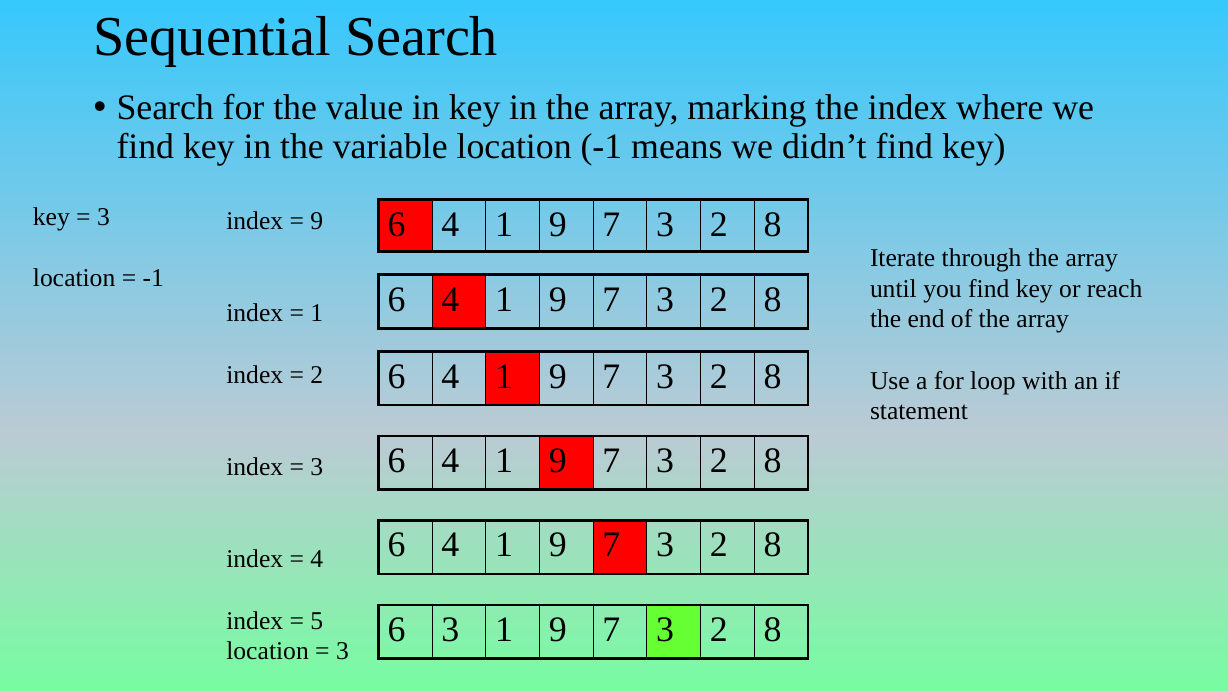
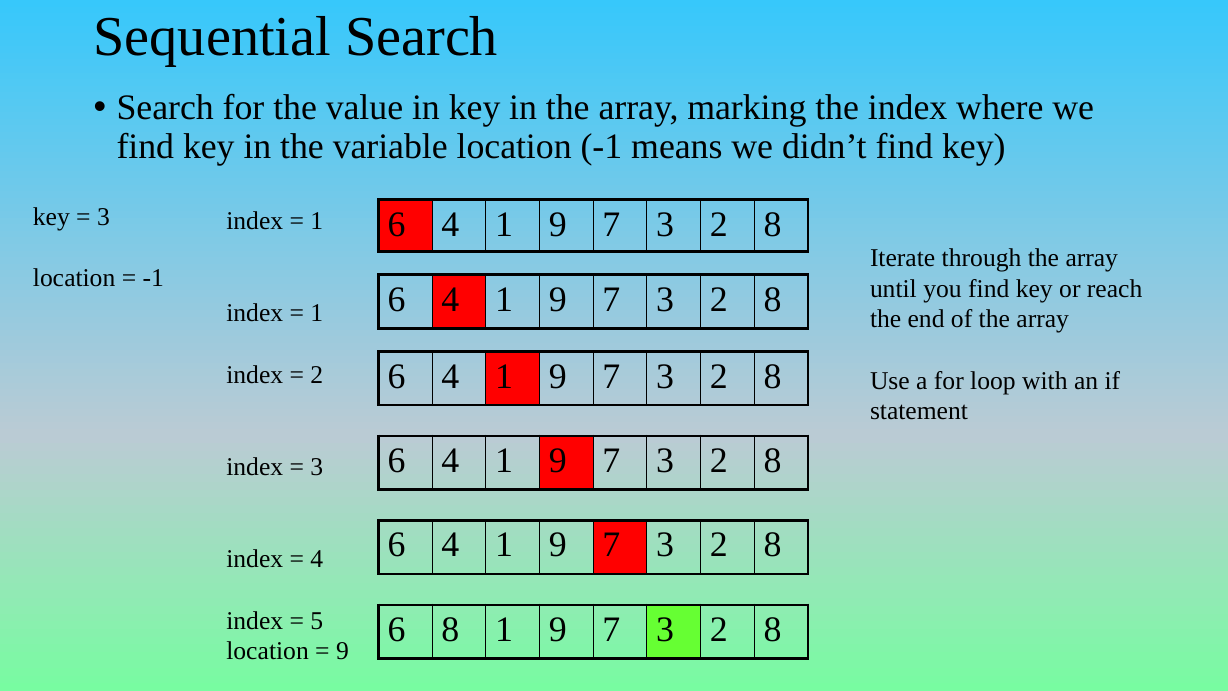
9 at (317, 221): 9 -> 1
6 3: 3 -> 8
3 at (342, 651): 3 -> 9
